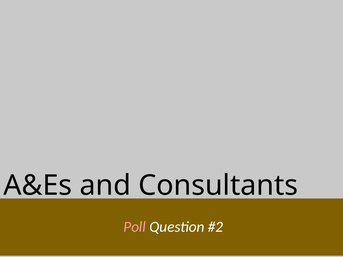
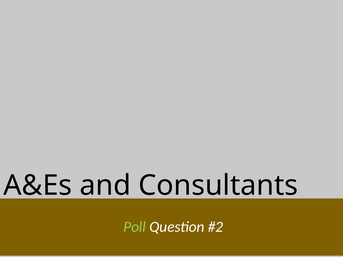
Poll colour: pink -> light green
